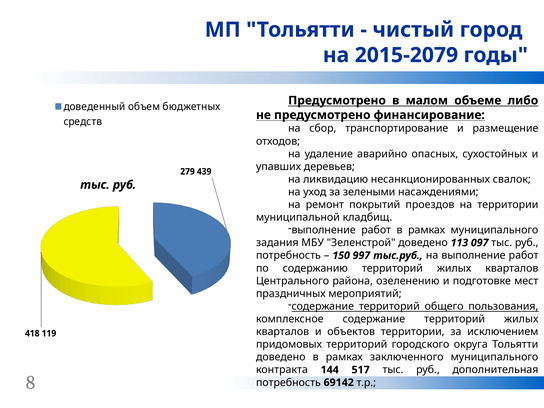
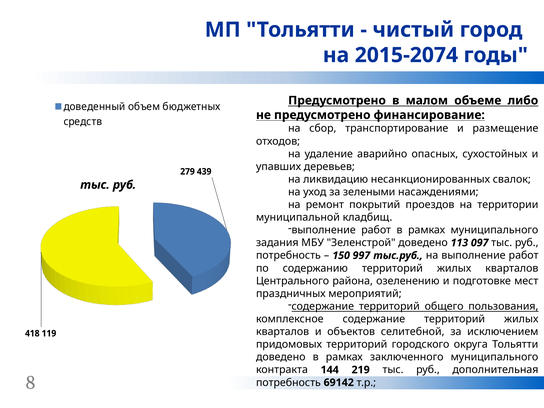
2015-2079: 2015-2079 -> 2015-2074
объектов территории: территории -> селитебной
517: 517 -> 219
